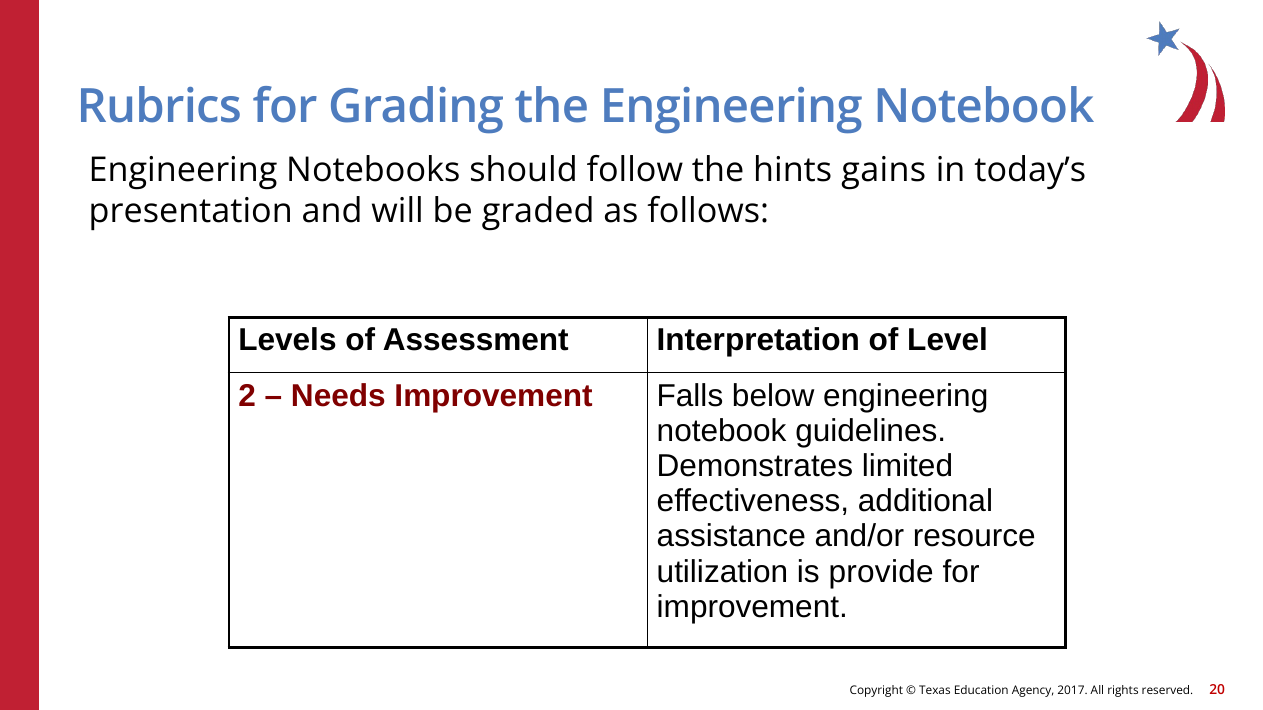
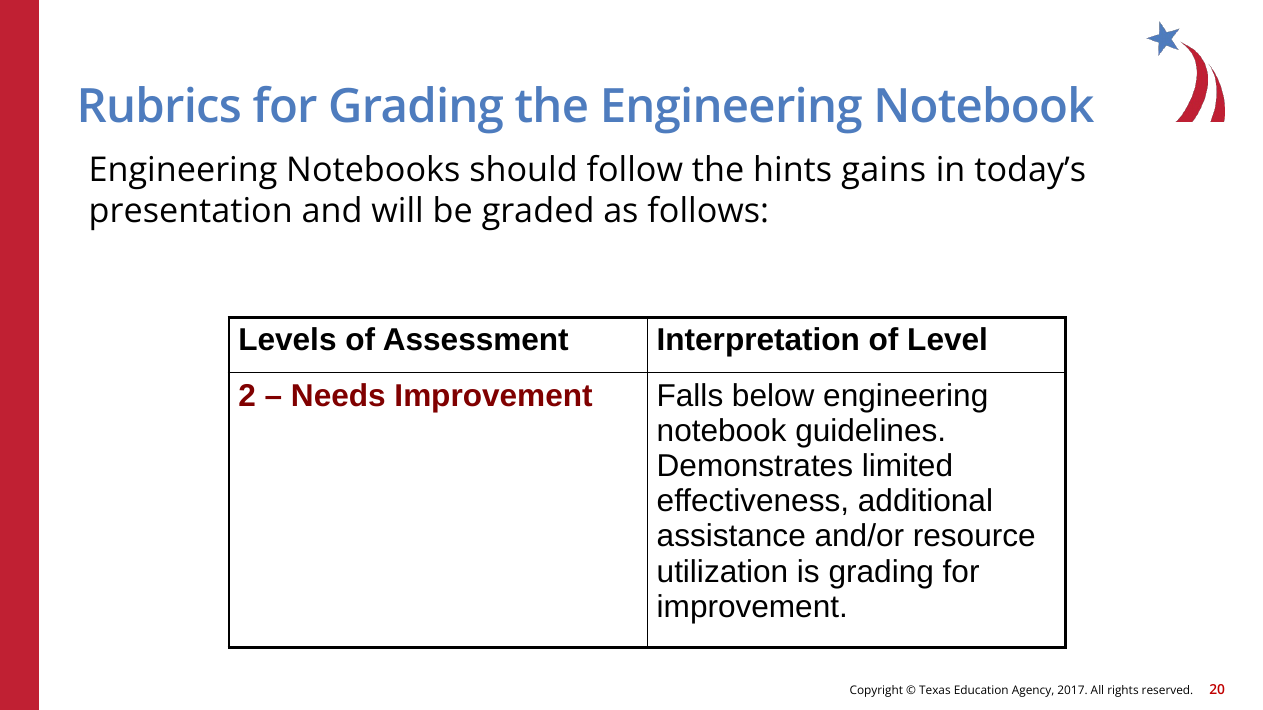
is provide: provide -> grading
